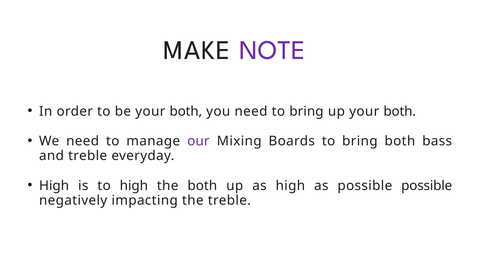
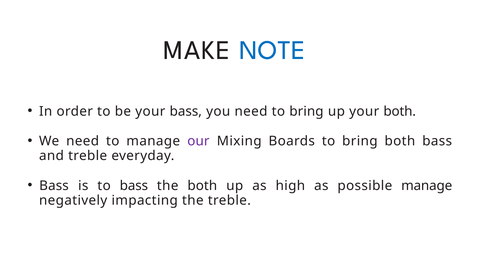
NOTE colour: purple -> blue
be your both: both -> bass
High at (54, 186): High -> Bass
to high: high -> bass
possible possible: possible -> manage
